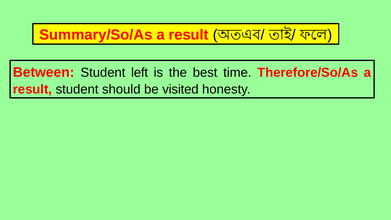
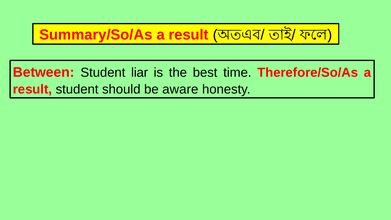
left: left -> liar
visited: visited -> aware
